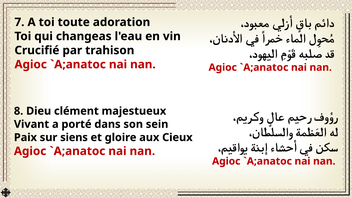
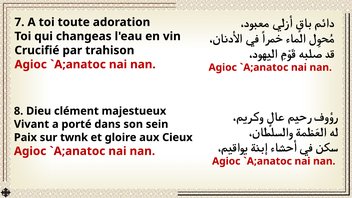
siens: siens -> twnk
